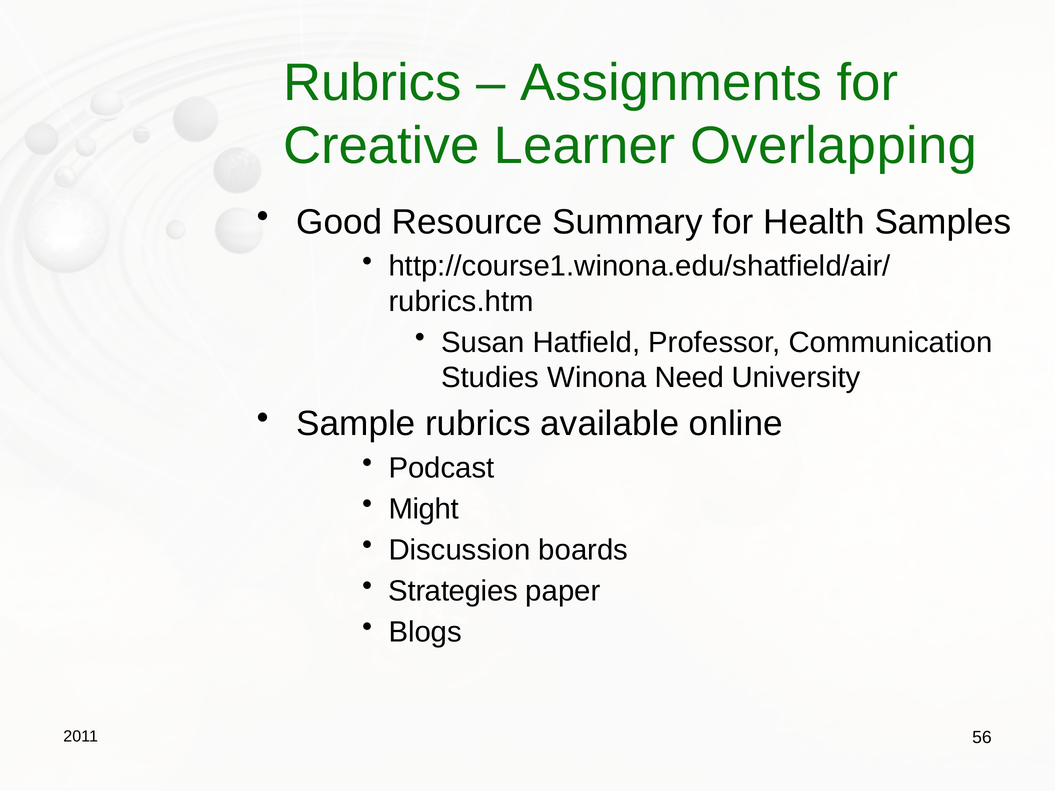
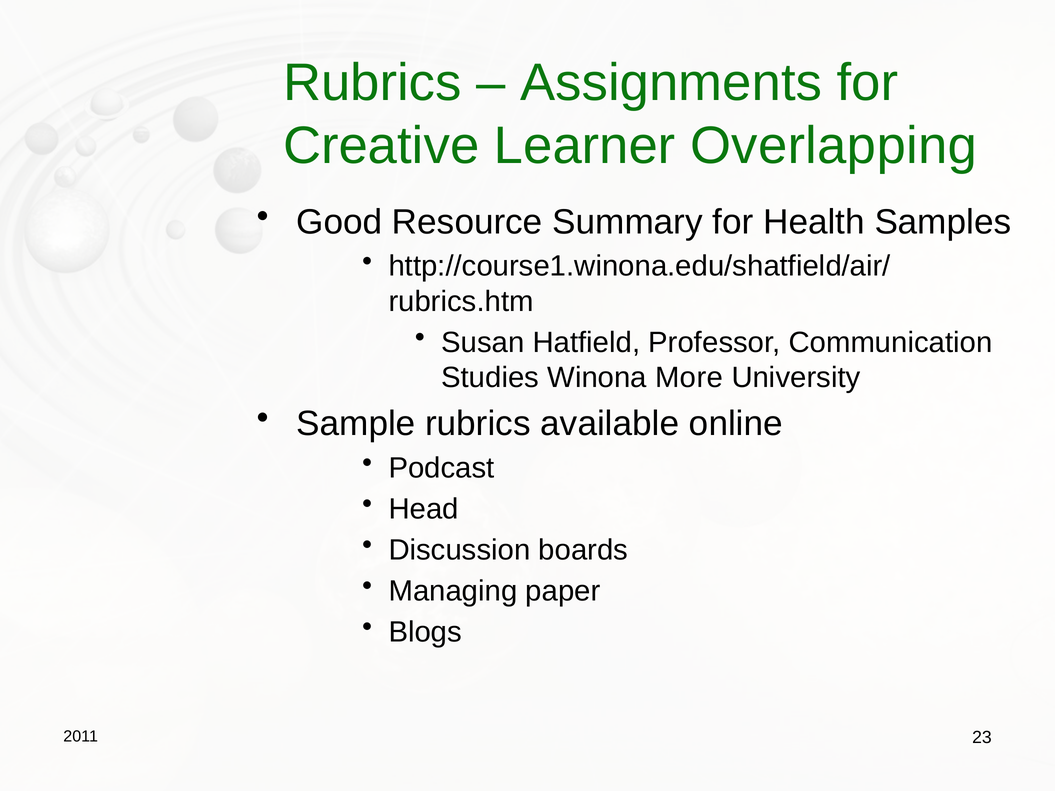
Need: Need -> More
Might: Might -> Head
Strategies: Strategies -> Managing
56: 56 -> 23
